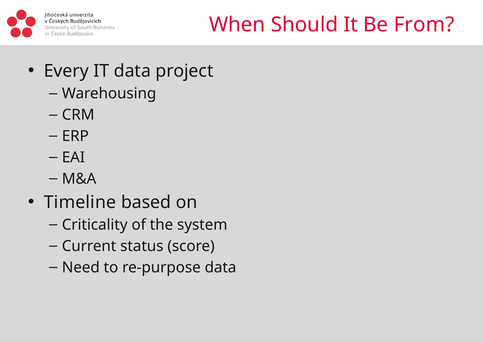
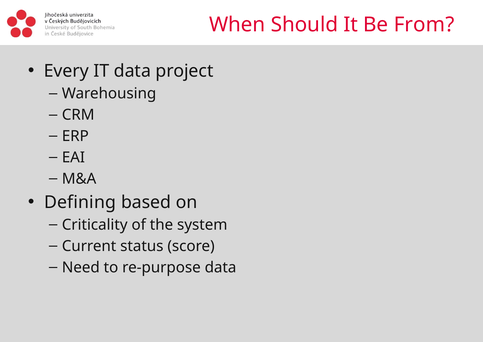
Timeline: Timeline -> Defining
